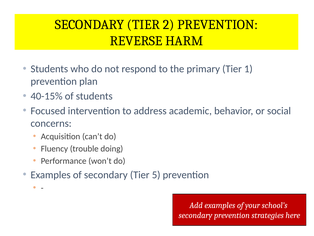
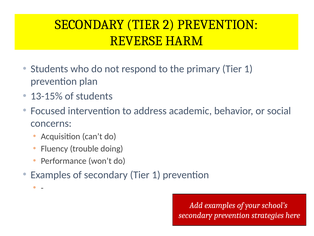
40-15%: 40-15% -> 13-15%
secondary Tier 5: 5 -> 1
